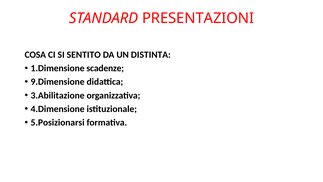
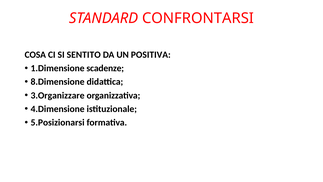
PRESENTAZIONI: PRESENTAZIONI -> CONFRONTARSI
DISTINTA: DISTINTA -> POSITIVA
9.Dimensione: 9.Dimensione -> 8.Dimensione
3.Abilitazione: 3.Abilitazione -> 3.Organizzare
